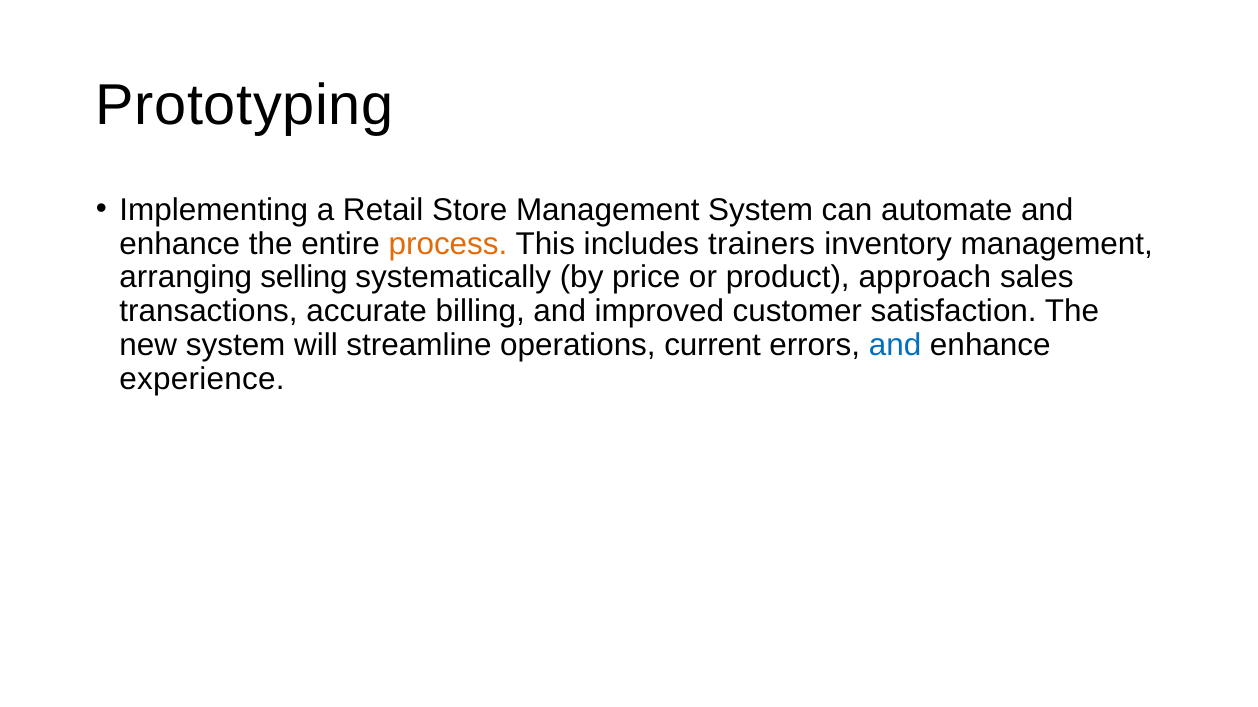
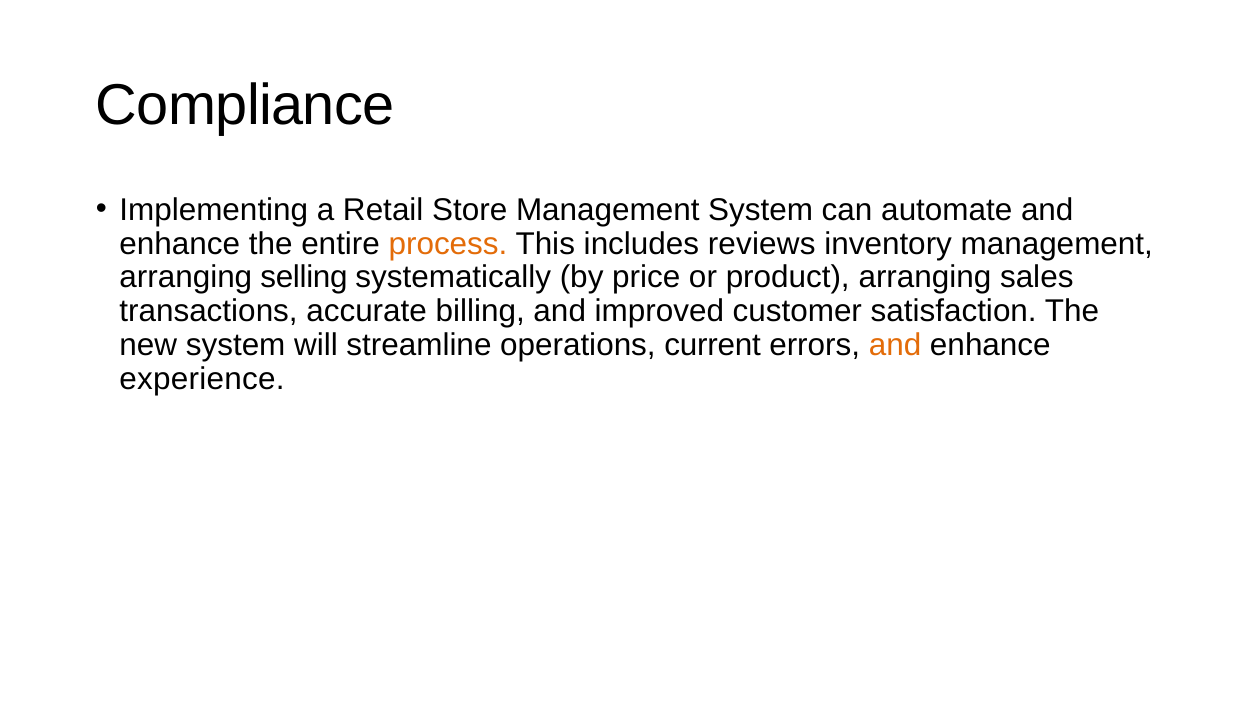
Prototyping: Prototyping -> Compliance
trainers: trainers -> reviews
product approach: approach -> arranging
and at (895, 346) colour: blue -> orange
